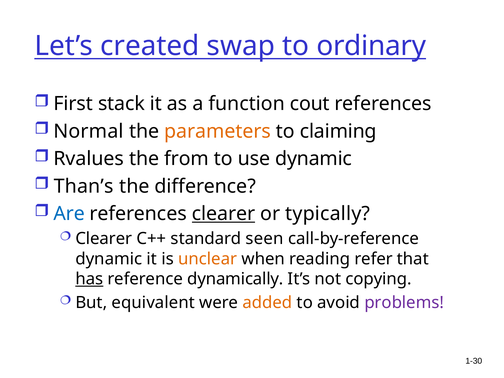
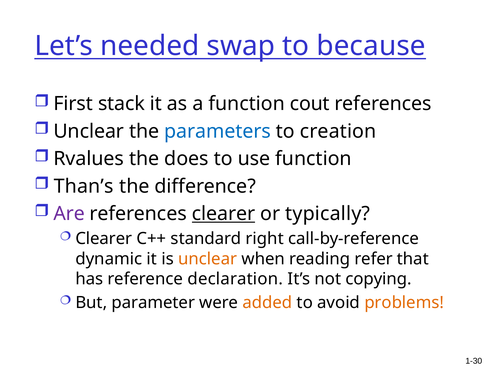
created: created -> needed
ordinary: ordinary -> because
Normal at (89, 131): Normal -> Unclear
parameters colour: orange -> blue
claiming: claiming -> creation
from: from -> does
use dynamic: dynamic -> function
Are colour: blue -> purple
seen: seen -> right
has underline: present -> none
dynamically: dynamically -> declaration
equivalent: equivalent -> parameter
problems colour: purple -> orange
